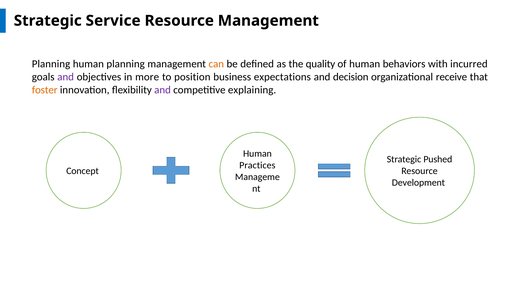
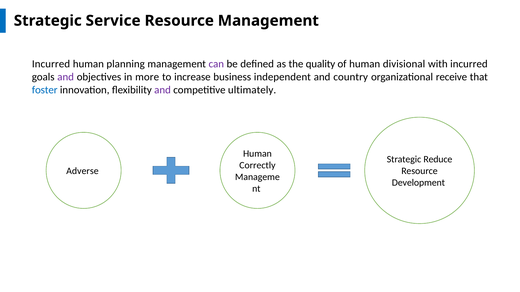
Planning at (51, 64): Planning -> Incurred
can colour: orange -> purple
behaviors: behaviors -> divisional
position: position -> increase
expectations: expectations -> independent
decision: decision -> country
foster colour: orange -> blue
explaining: explaining -> ultimately
Pushed: Pushed -> Reduce
Practices: Practices -> Correctly
Concept: Concept -> Adverse
